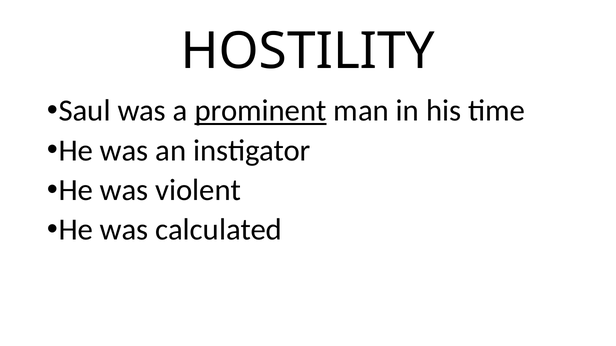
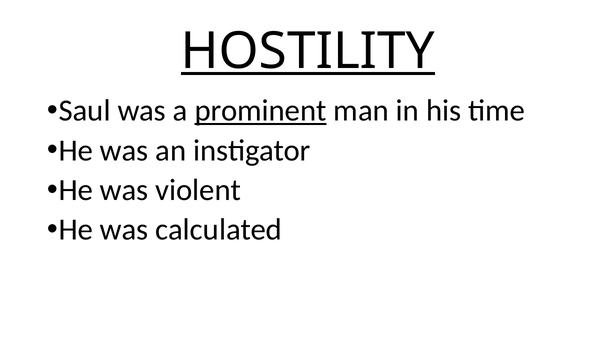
HOSTILITY underline: none -> present
